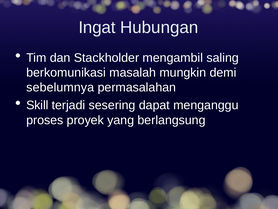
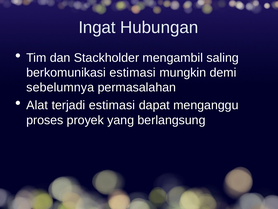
berkomunikasi masalah: masalah -> estimasi
Skill: Skill -> Alat
terjadi sesering: sesering -> estimasi
